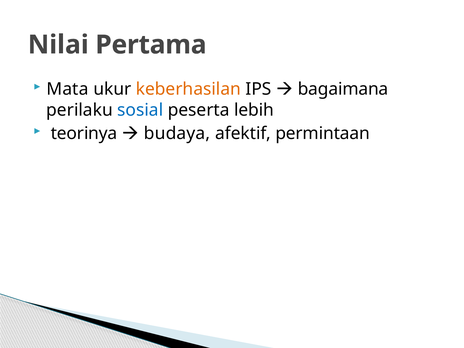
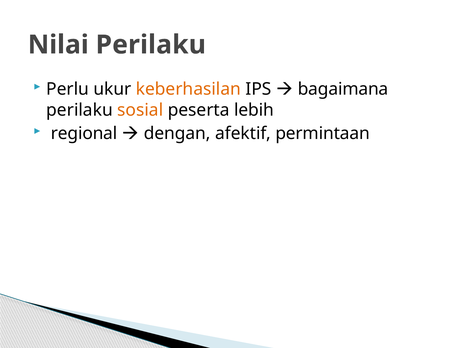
Nilai Pertama: Pertama -> Perilaku
Mata: Mata -> Perlu
sosial colour: blue -> orange
teorinya: teorinya -> regional
budaya: budaya -> dengan
